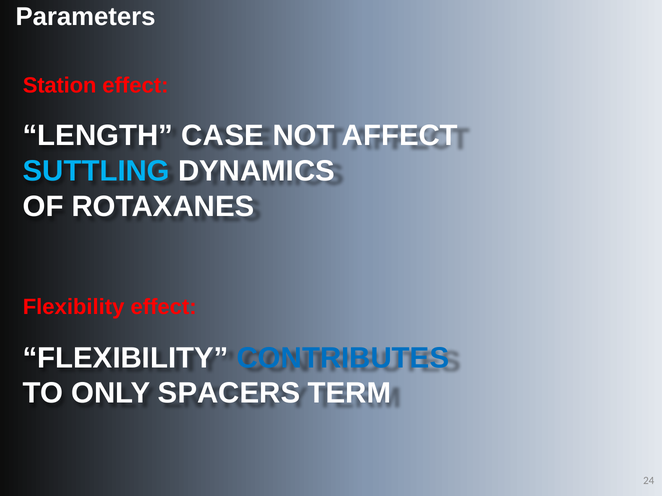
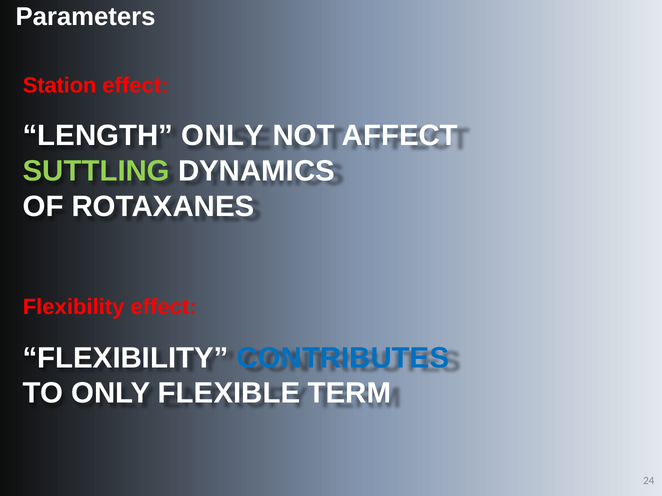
LENGTH CASE: CASE -> ONLY
SUTTLING colour: light blue -> light green
SPACERS: SPACERS -> FLEXIBLE
